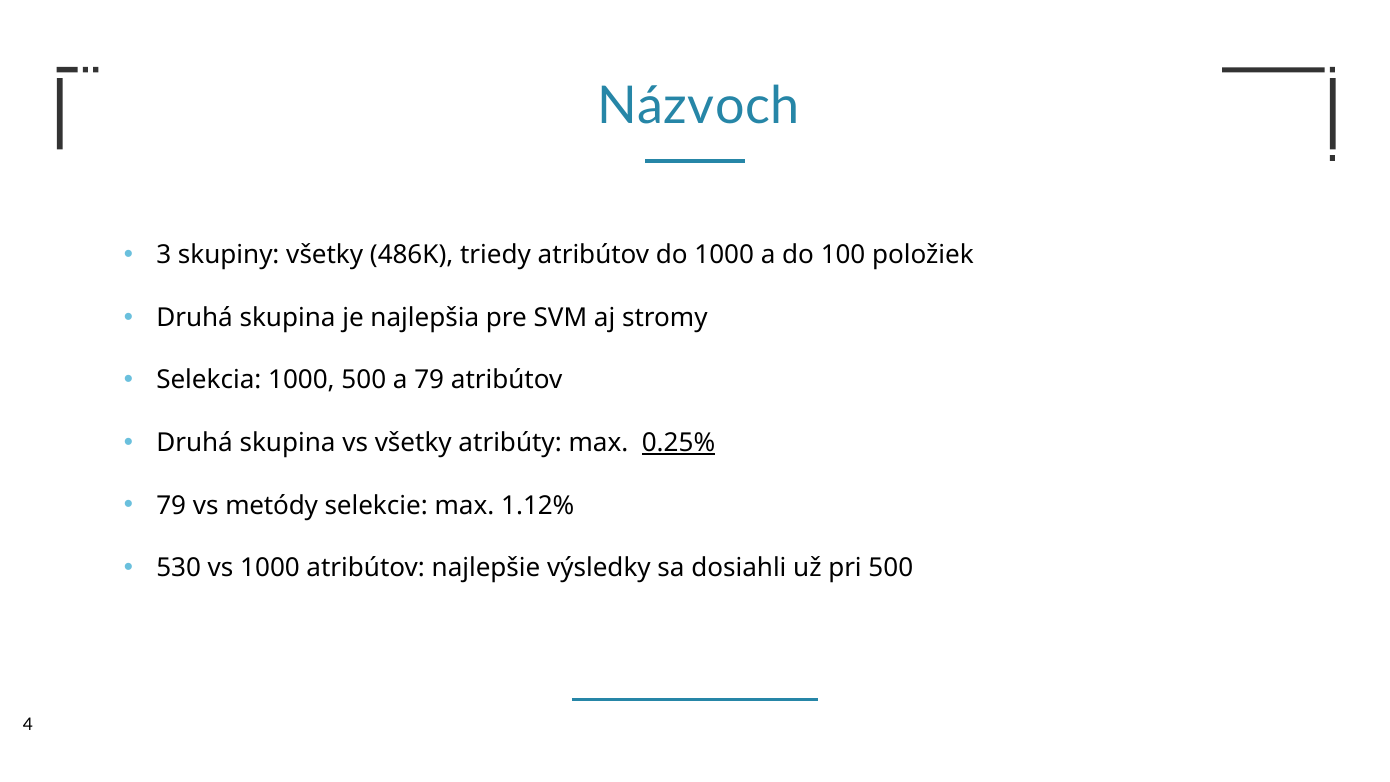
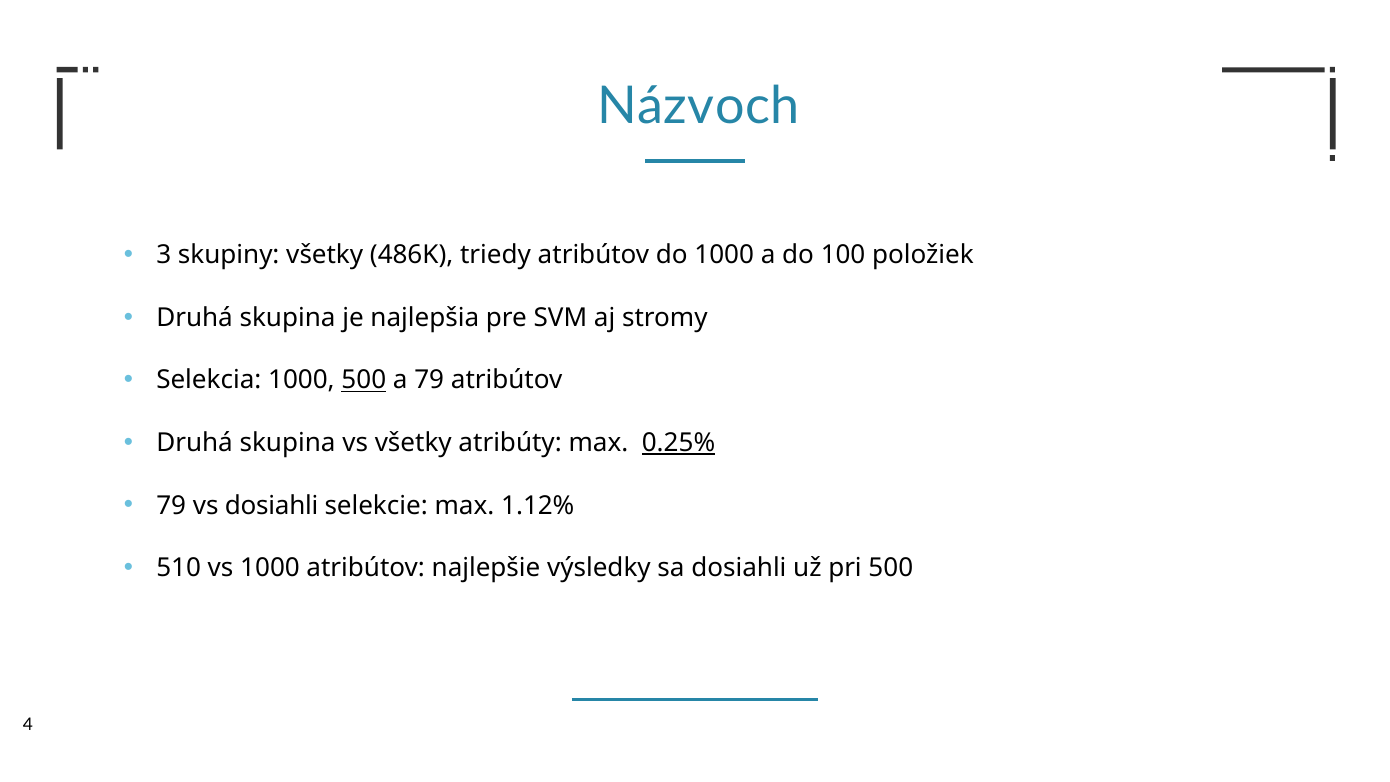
500 at (364, 380) underline: none -> present
vs metódy: metódy -> dosiahli
530: 530 -> 510
